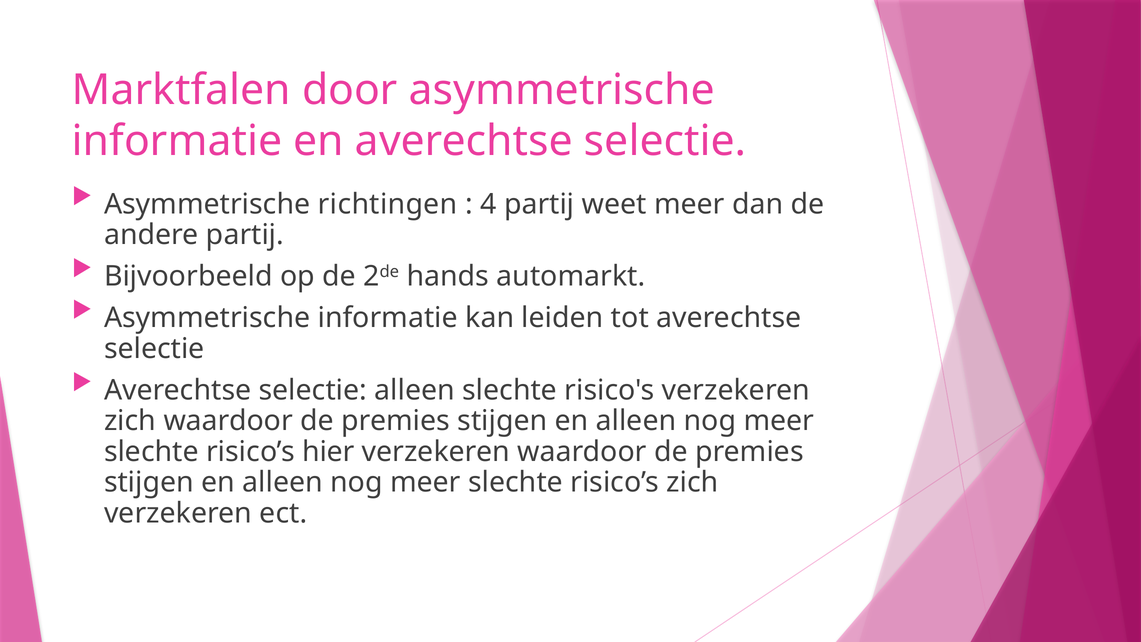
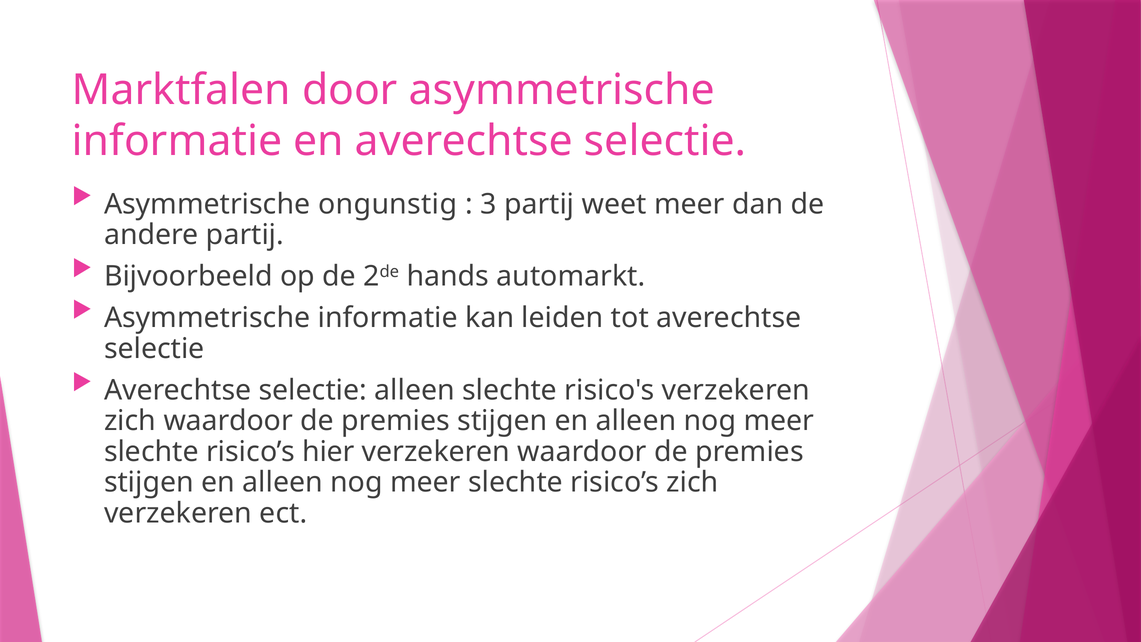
richtingen: richtingen -> ongunstig
4: 4 -> 3
